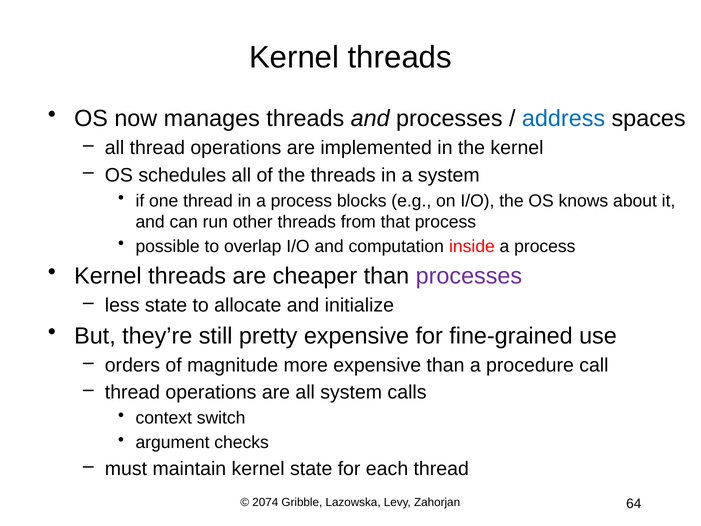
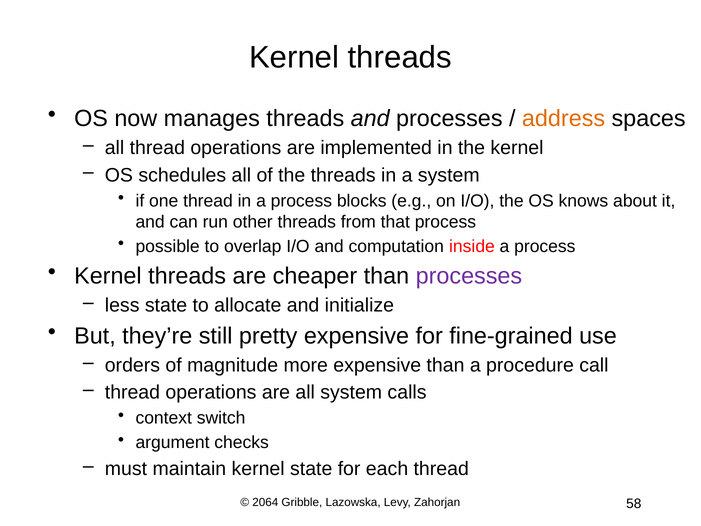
address colour: blue -> orange
2074: 2074 -> 2064
64: 64 -> 58
